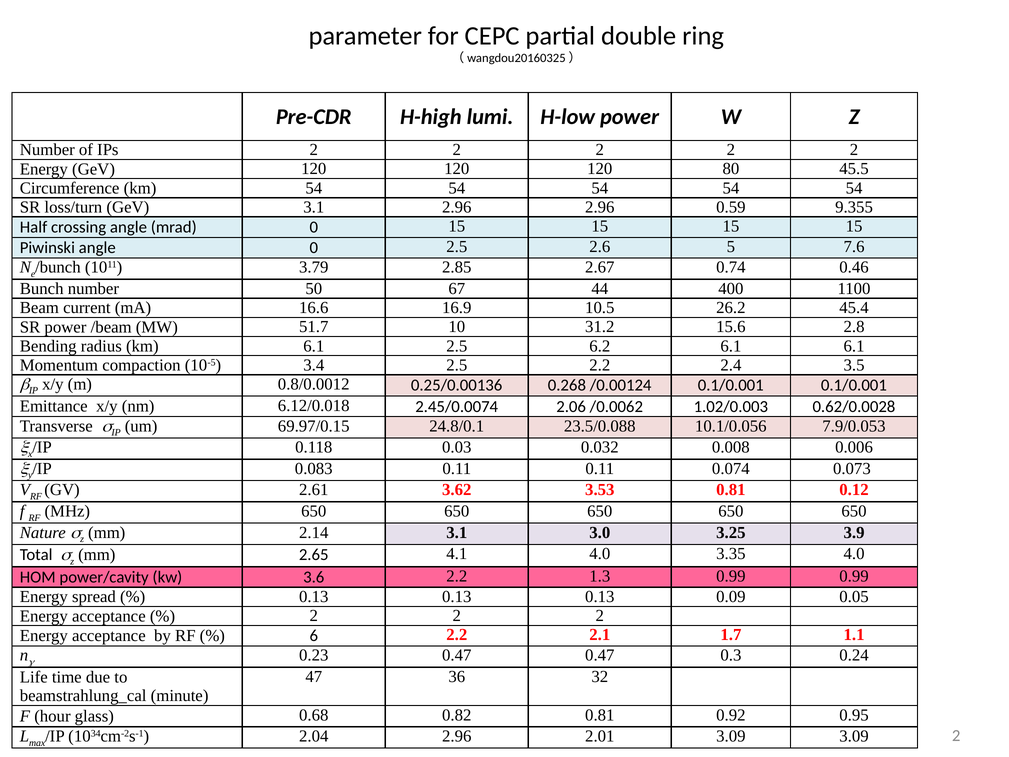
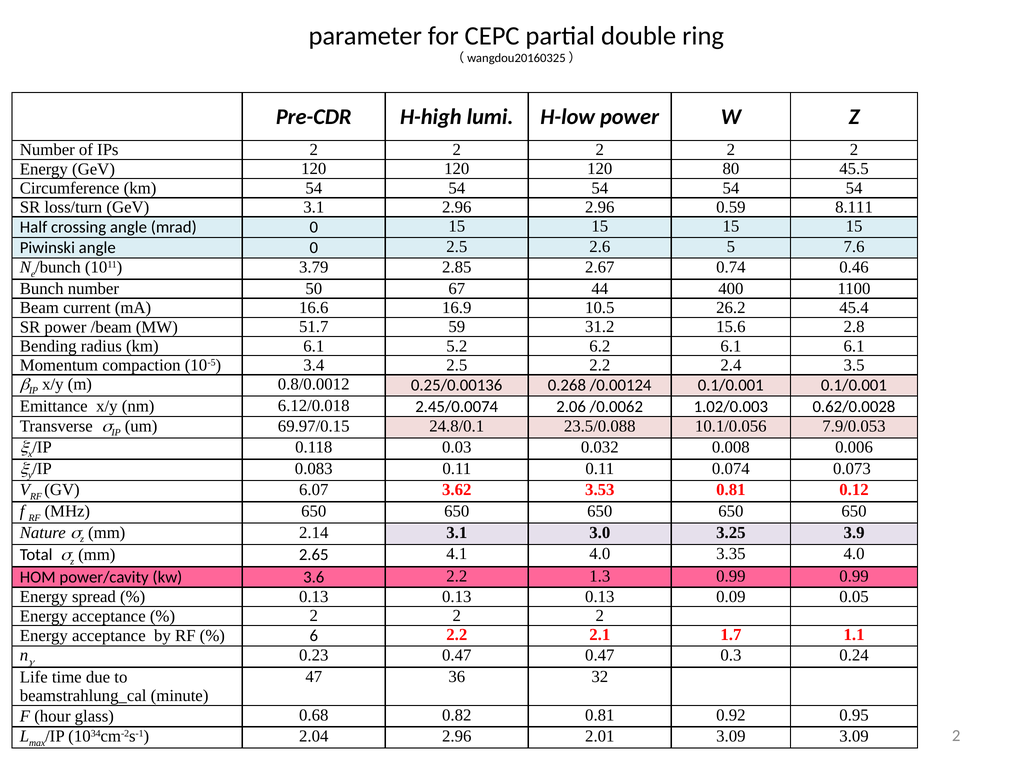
9.355: 9.355 -> 8.111
10: 10 -> 59
6.1 2.5: 2.5 -> 5.2
2.61: 2.61 -> 6.07
